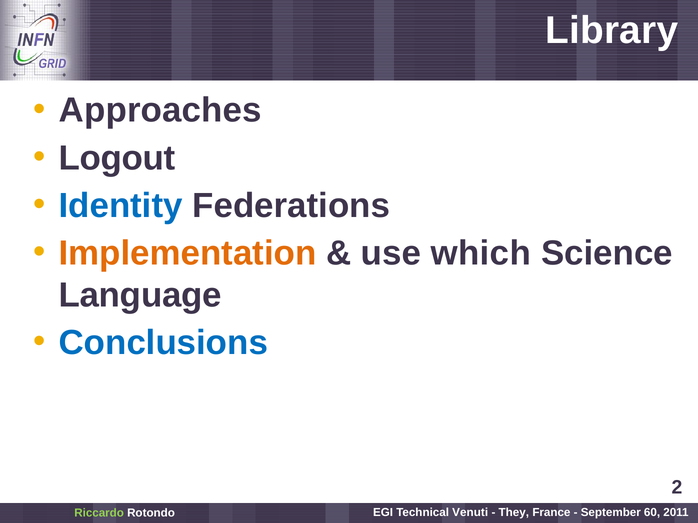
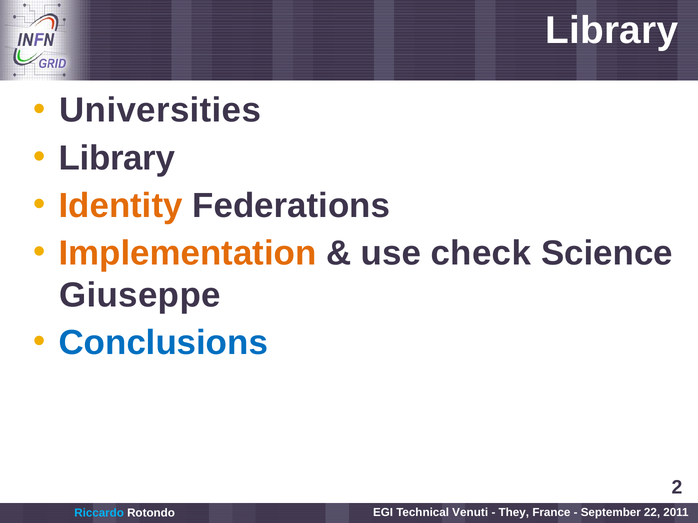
Approaches: Approaches -> Universities
Logout at (117, 158): Logout -> Library
Identity colour: blue -> orange
which: which -> check
Language: Language -> Giuseppe
60: 60 -> 22
Riccardo colour: light green -> light blue
